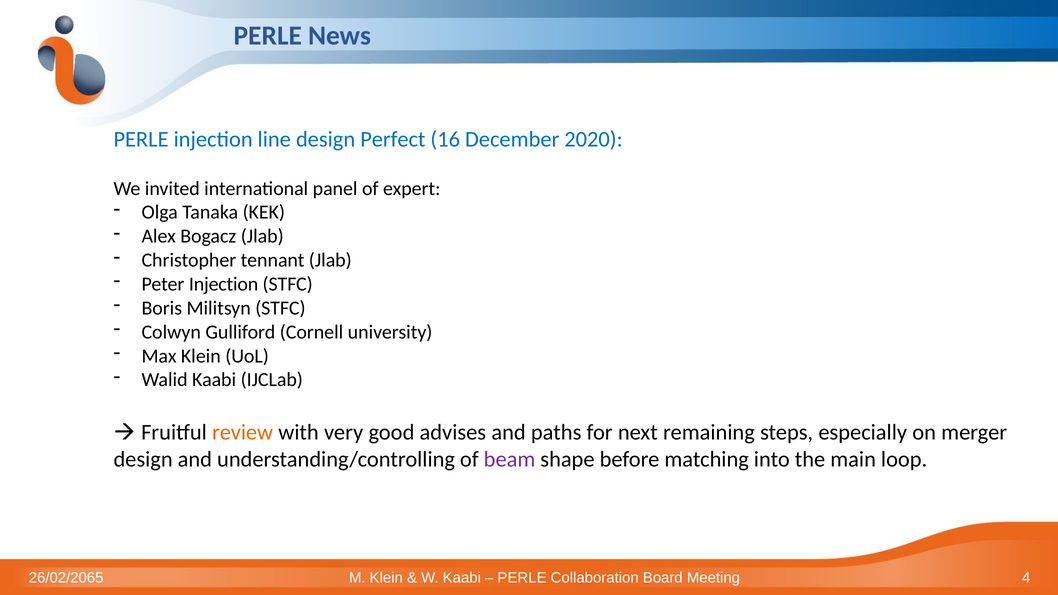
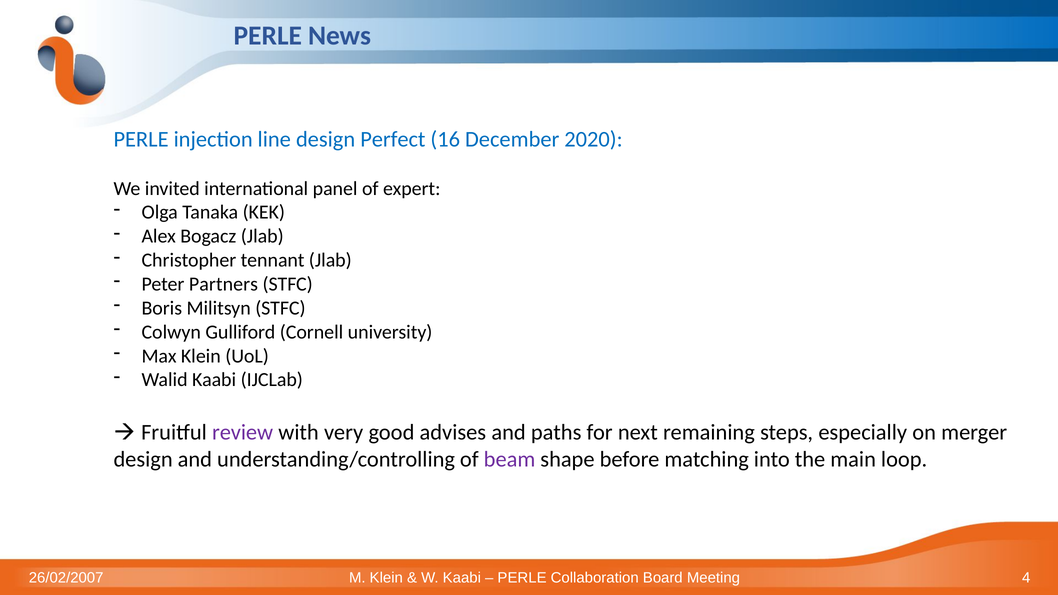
Peter Injection: Injection -> Partners
review colour: orange -> purple
26/02/2065: 26/02/2065 -> 26/02/2007
